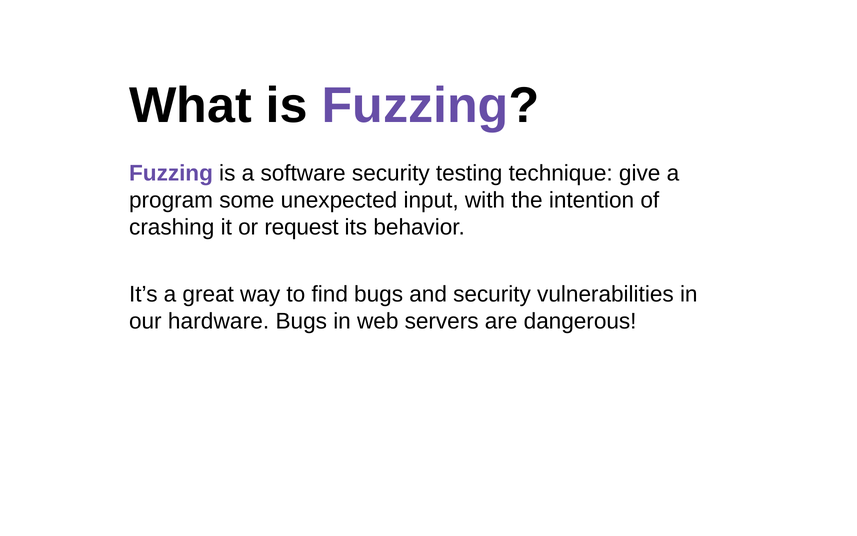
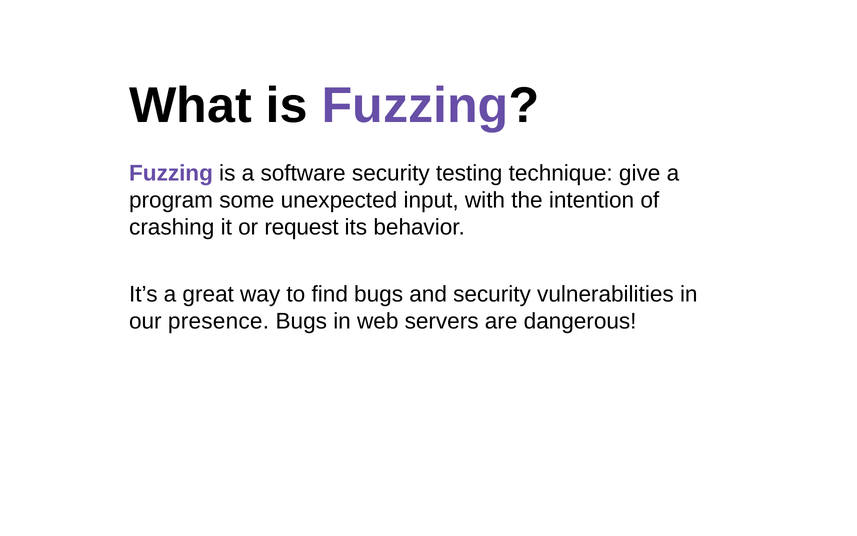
hardware: hardware -> presence
